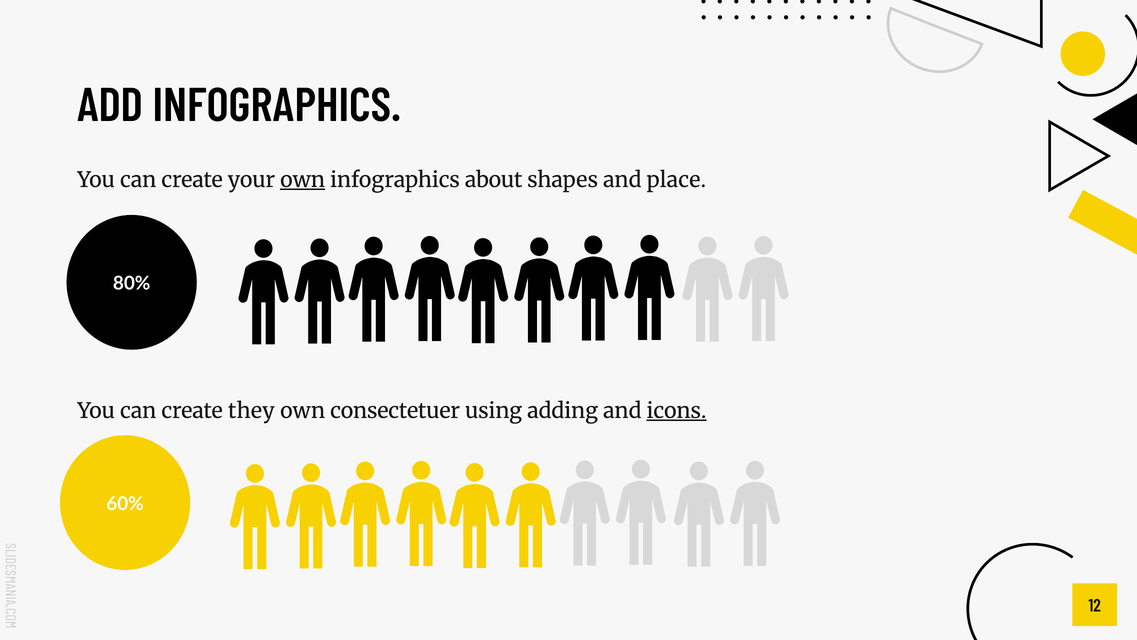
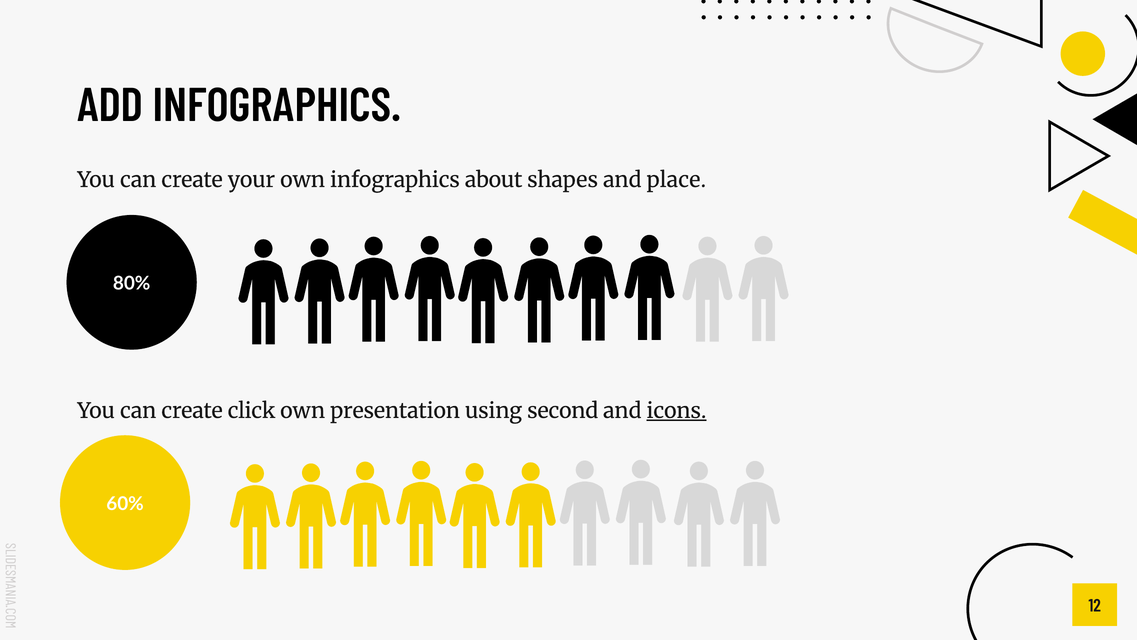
own at (303, 180) underline: present -> none
they: they -> click
consectetuer: consectetuer -> presentation
adding: adding -> second
